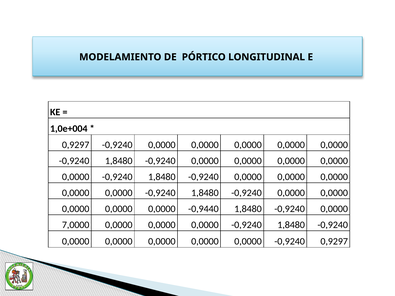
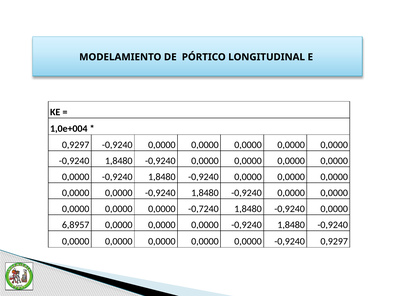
-0,9440: -0,9440 -> -0,7240
7,0000: 7,0000 -> 6,8957
